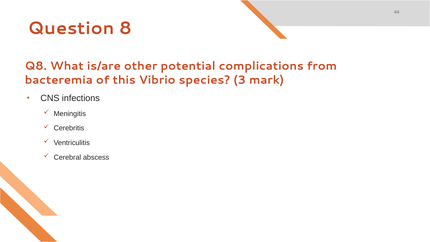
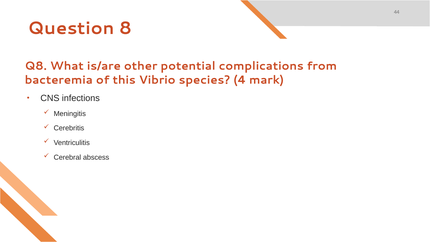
3: 3 -> 4
